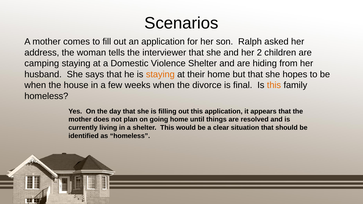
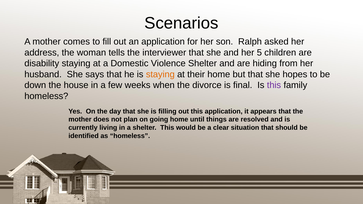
2: 2 -> 5
camping: camping -> disability
when at (35, 85): when -> down
this at (274, 85) colour: orange -> purple
